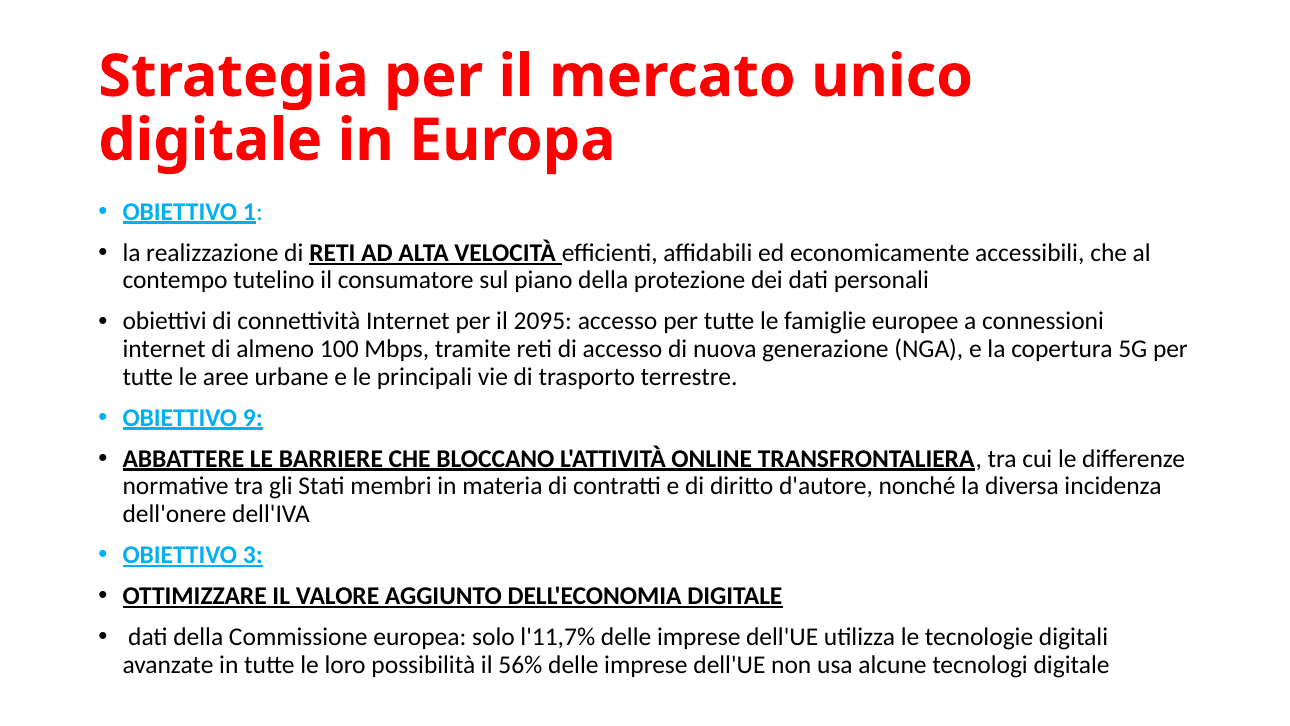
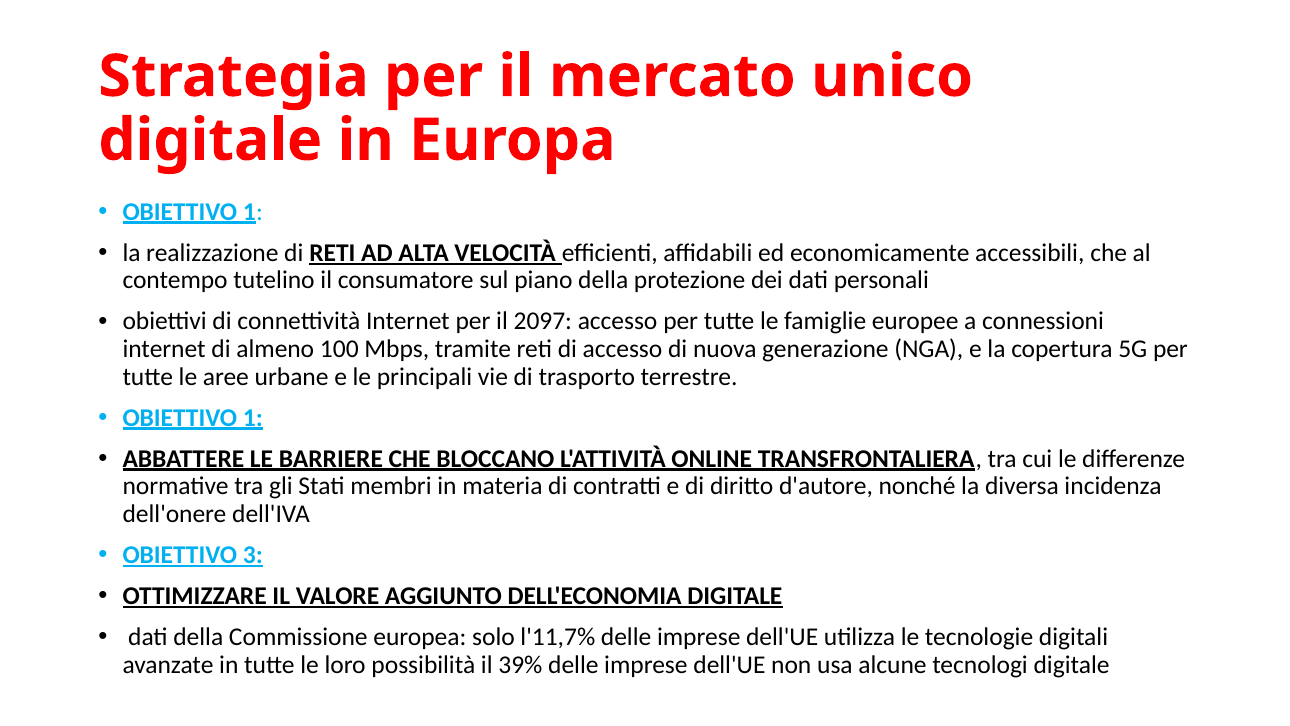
2095: 2095 -> 2097
9 at (253, 417): 9 -> 1
56%: 56% -> 39%
